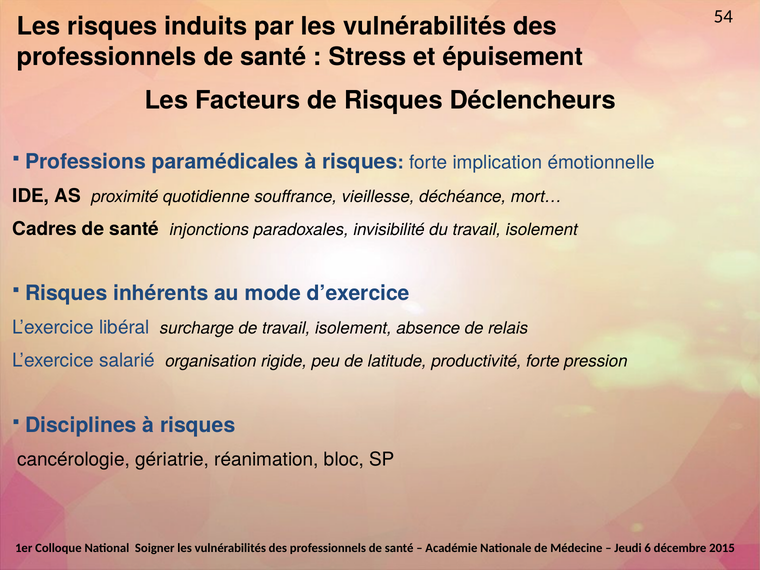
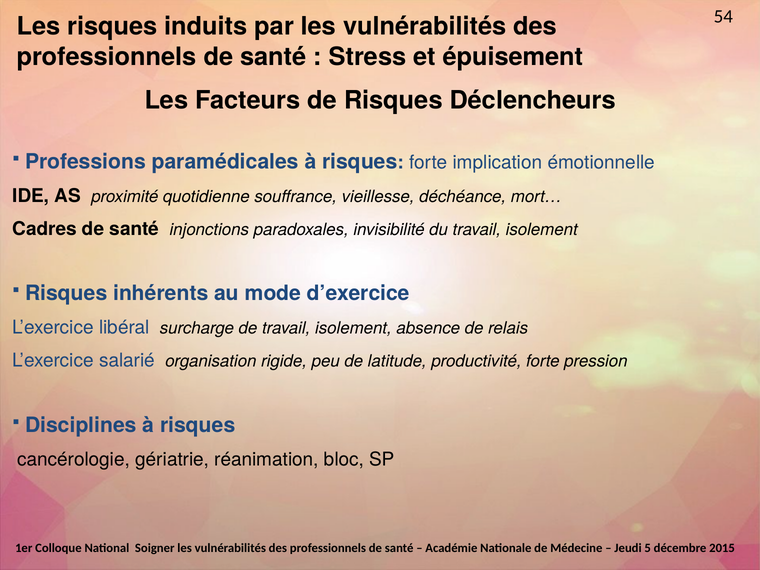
6: 6 -> 5
